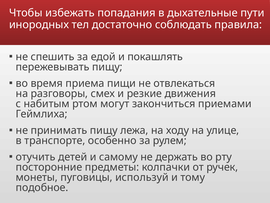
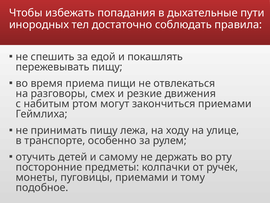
пуговицы используй: используй -> приемами
